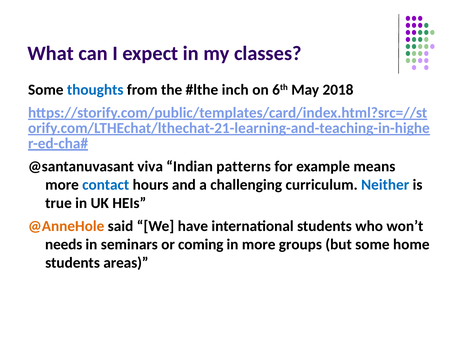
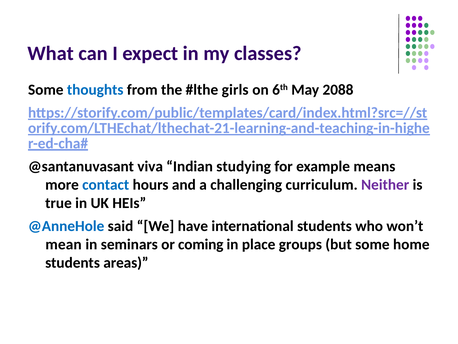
inch: inch -> girls
2018: 2018 -> 2088
patterns: patterns -> studying
Neither colour: blue -> purple
@AnneHole colour: orange -> blue
needs: needs -> mean
in more: more -> place
